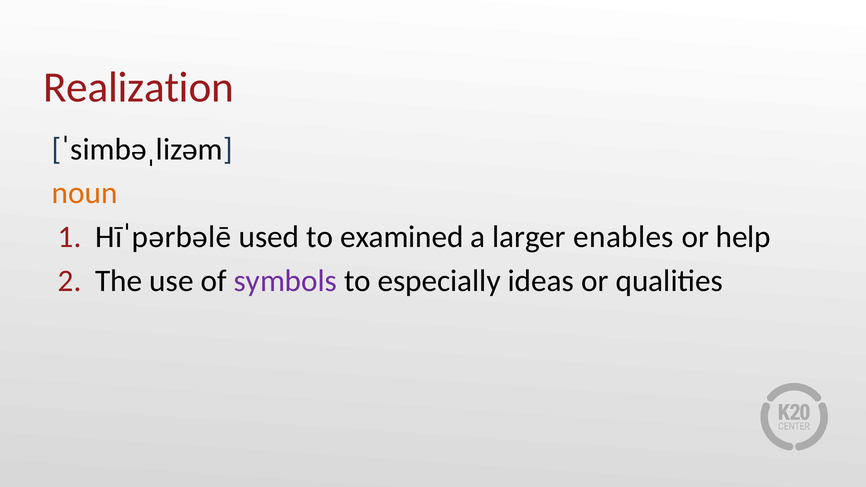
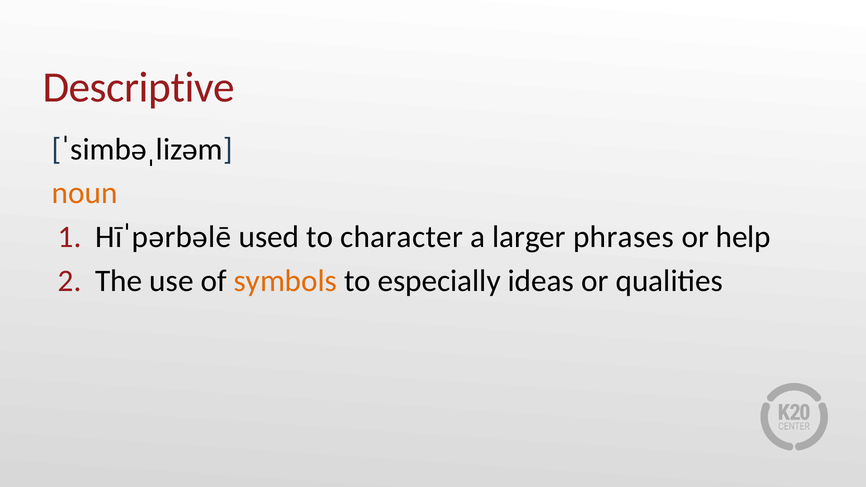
Realization: Realization -> Descriptive
examined: examined -> character
enables: enables -> phrases
symbols colour: purple -> orange
